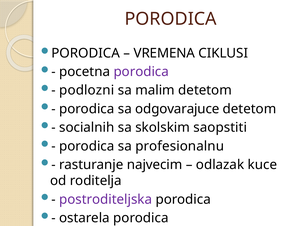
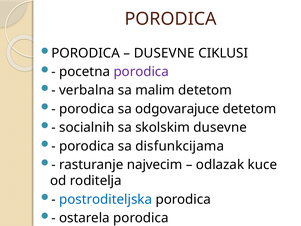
VREMENA at (164, 53): VREMENA -> DUSEVNE
podlozni: podlozni -> verbalna
skolskim saopstiti: saopstiti -> dusevne
profesionalnu: profesionalnu -> disfunkcijama
postroditeljska colour: purple -> blue
